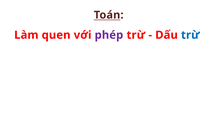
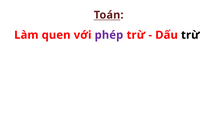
trừ at (190, 35) colour: blue -> black
